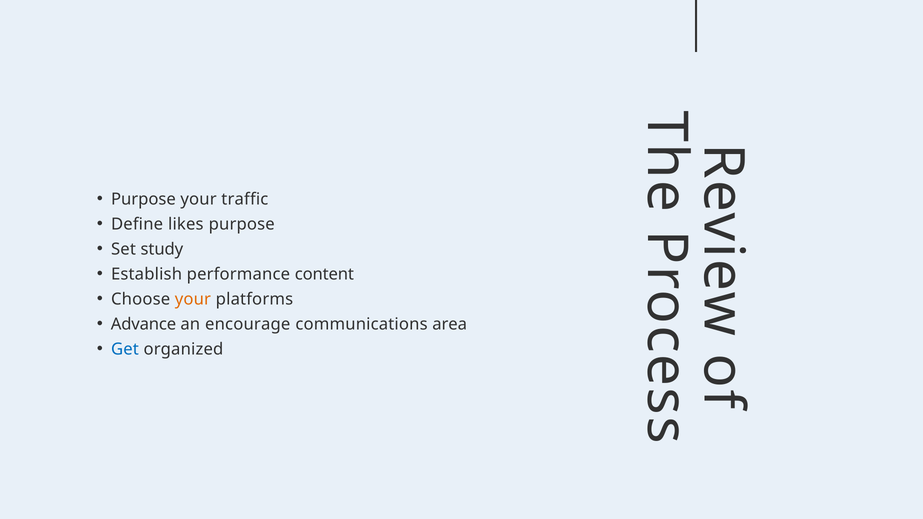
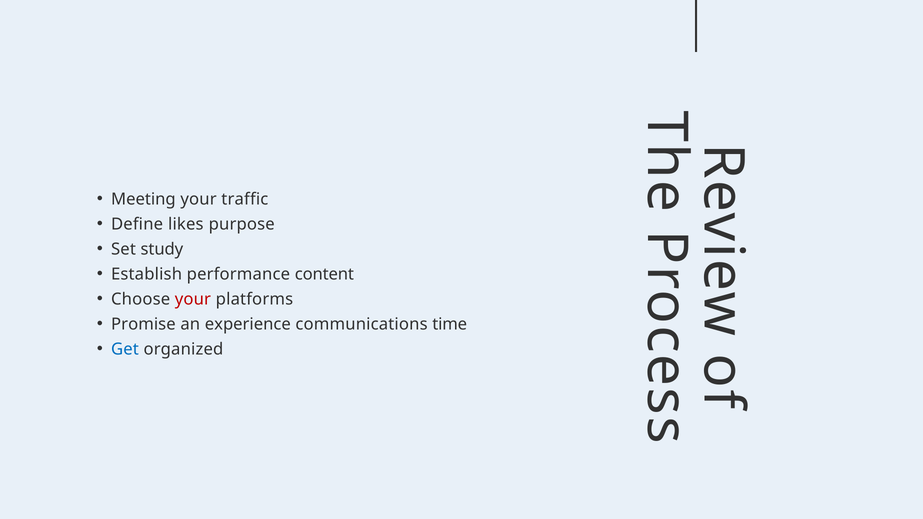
Purpose at (143, 199): Purpose -> Meeting
your at (193, 299) colour: orange -> red
Advance: Advance -> Promise
encourage: encourage -> experience
area: area -> time
